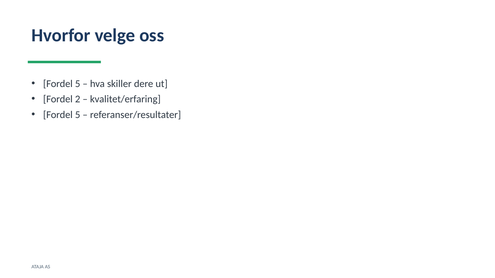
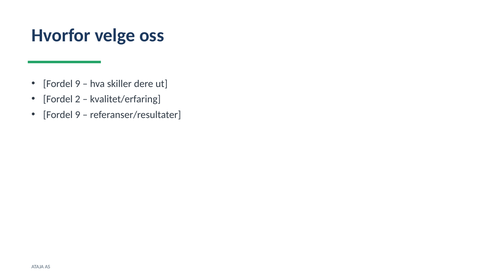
5 at (78, 84): 5 -> 9
5 at (78, 115): 5 -> 9
